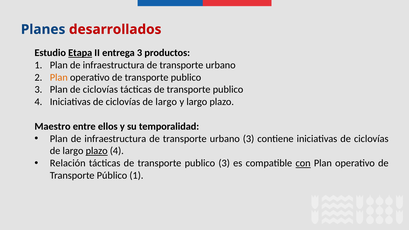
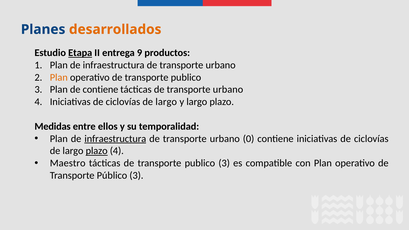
desarrollados colour: red -> orange
entrega 3: 3 -> 9
Plan de ciclovías: ciclovías -> contiene
publico at (228, 90): publico -> urbano
Maestro: Maestro -> Medidas
infraestructura at (115, 139) underline: none -> present
urbano 3: 3 -> 0
Relación: Relación -> Maestro
con underline: present -> none
Público 1: 1 -> 3
